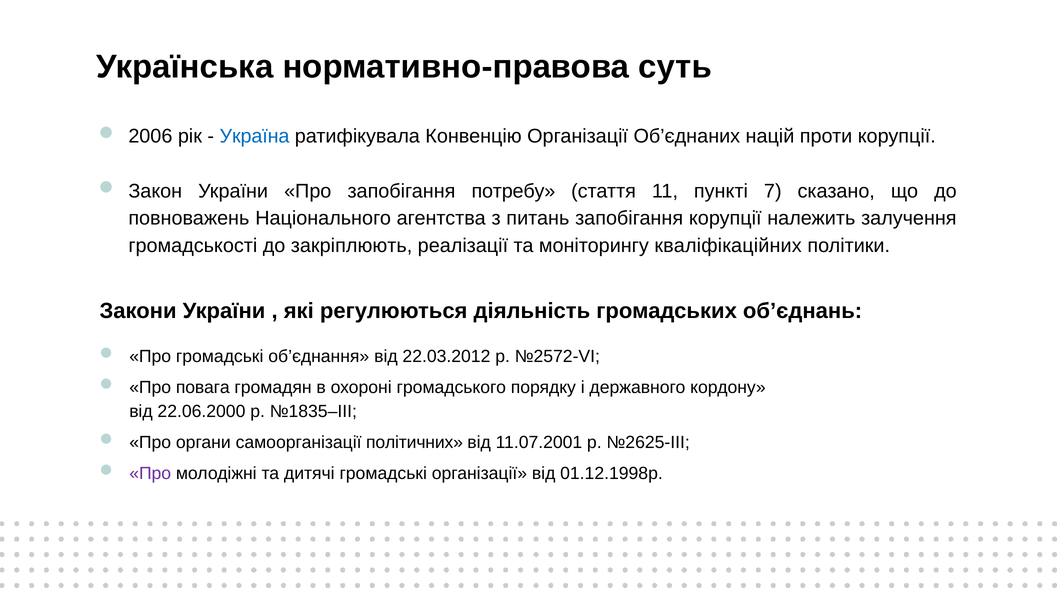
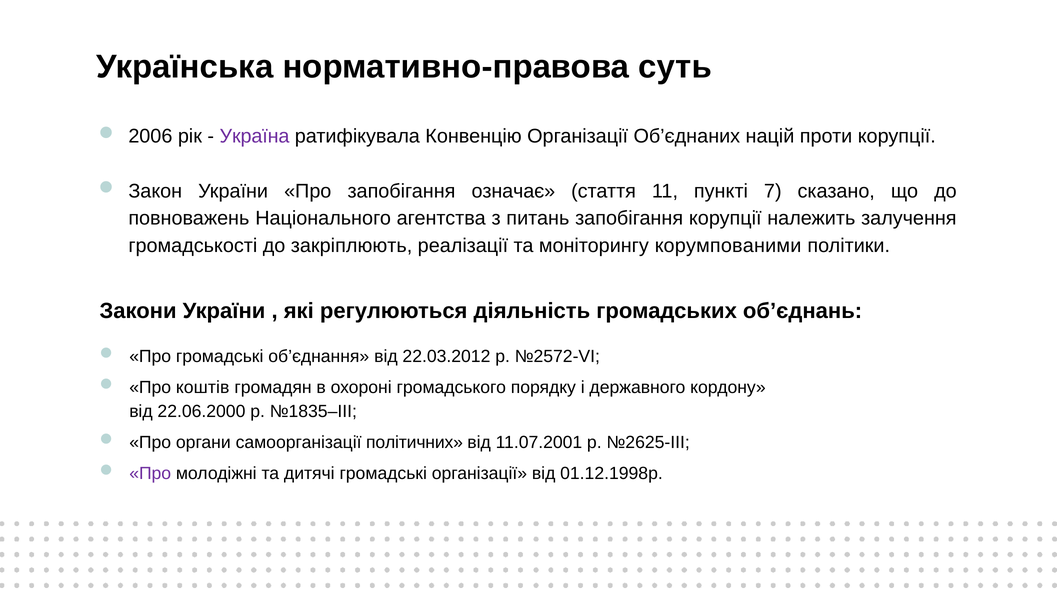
Україна colour: blue -> purple
потребу: потребу -> означає
кваліфікаційних: кваліфікаційних -> корумпованими
повага: повага -> коштів
